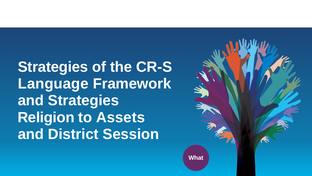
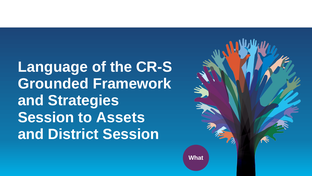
Strategies at (53, 67): Strategies -> Language
Language: Language -> Grounded
Religion at (46, 117): Religion -> Session
